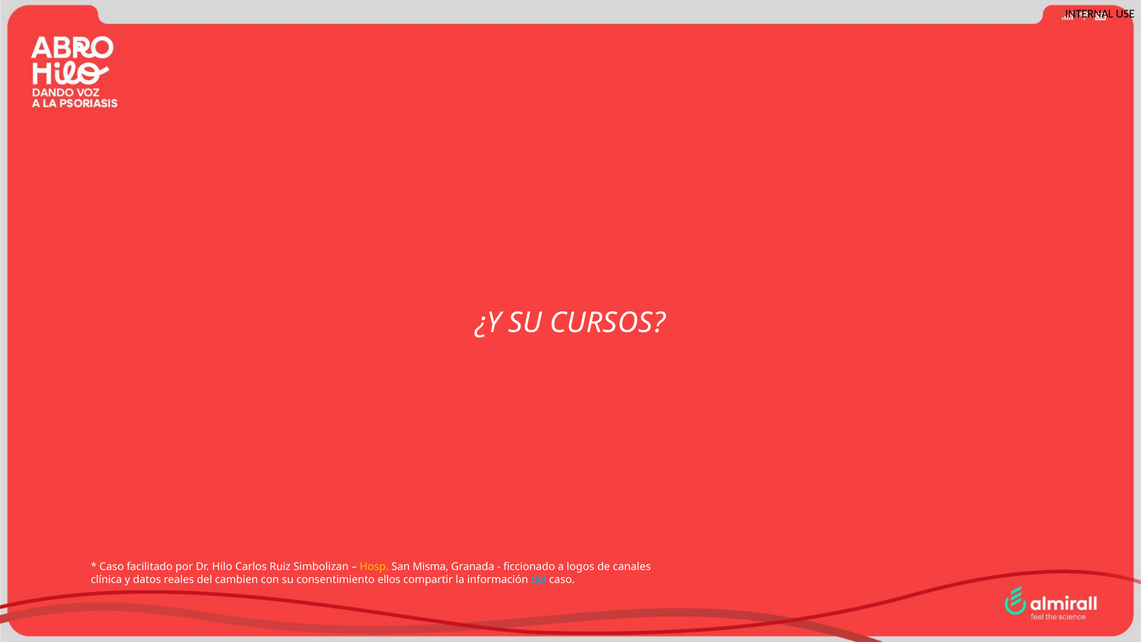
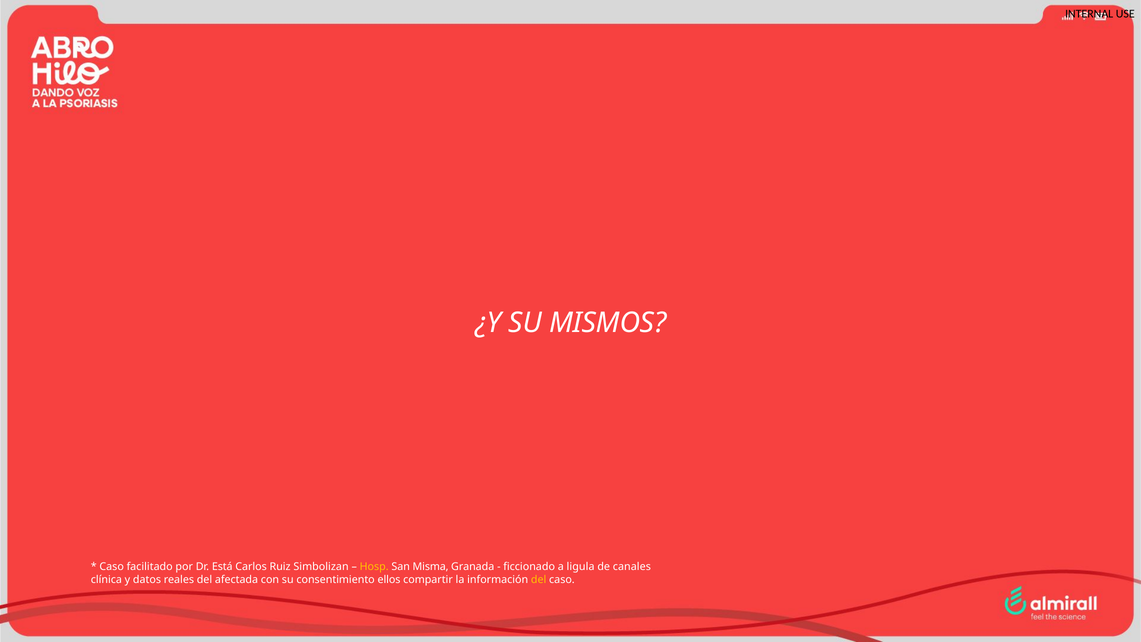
CURSOS: CURSOS -> MISMOS
Hilo: Hilo -> Está
logos: logos -> ligula
cambien: cambien -> afectada
del at (539, 579) colour: light blue -> yellow
